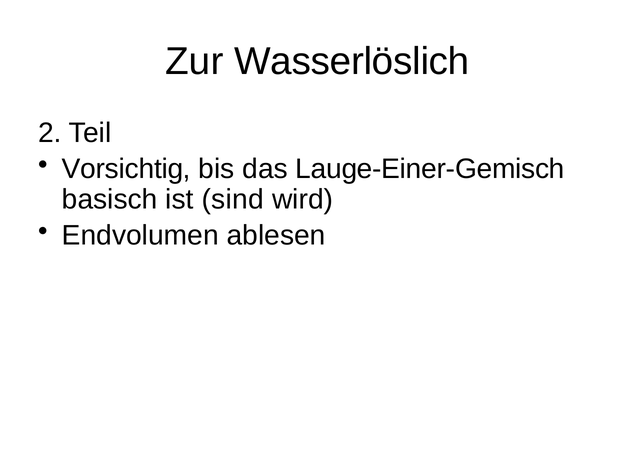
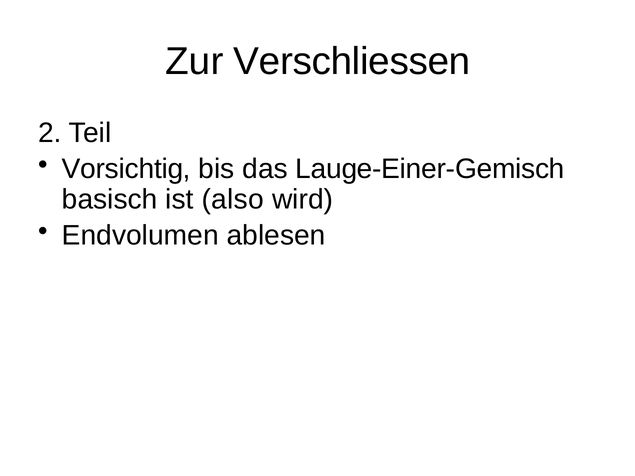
Wasserlöslich: Wasserlöslich -> Verschliessen
sind: sind -> also
